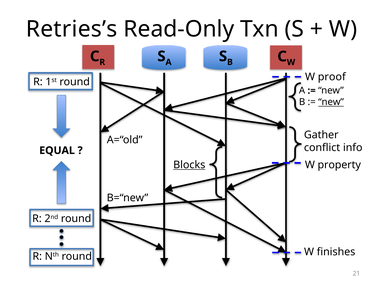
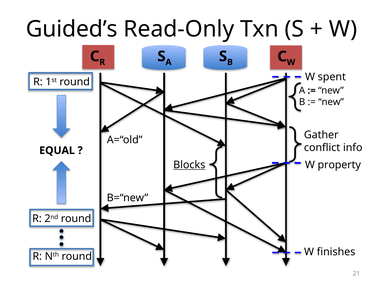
Retries’s: Retries’s -> Guided’s
proof: proof -> spent
new at (331, 102) underline: present -> none
